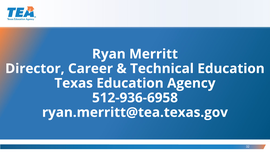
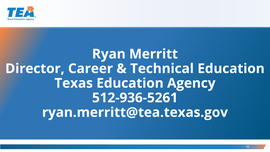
512-936-6958: 512-936-6958 -> 512-936-5261
